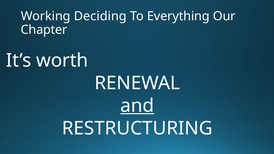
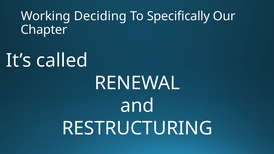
Everything: Everything -> Specifically
worth: worth -> called
and underline: present -> none
